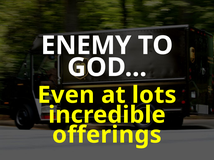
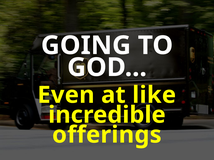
ENEMY: ENEMY -> GOING
lots: lots -> like
